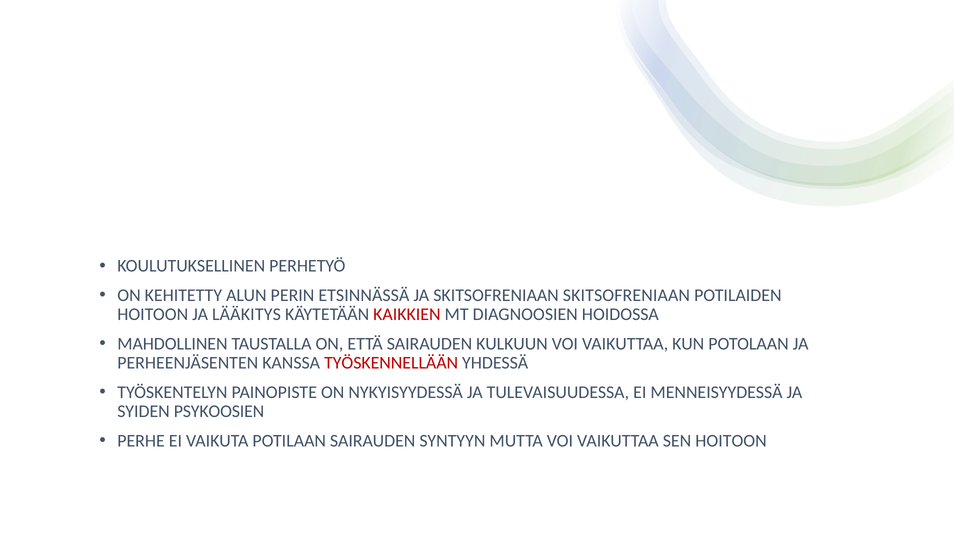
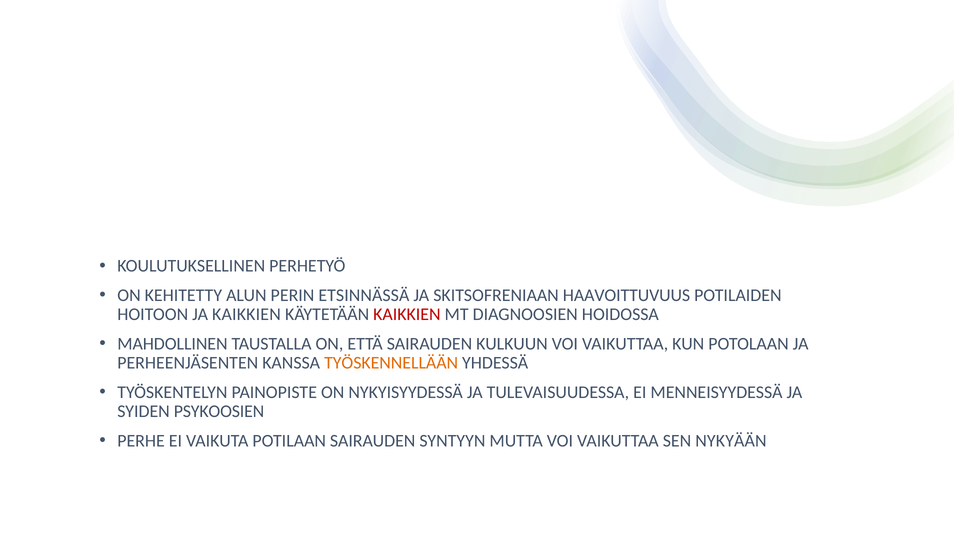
SKITSOFRENIAAN SKITSOFRENIAAN: SKITSOFRENIAAN -> HAAVOITTUVUUS
JA LÄÄKITYS: LÄÄKITYS -> KAIKKIEN
TYÖSKENNELLÄÄN colour: red -> orange
SEN HOITOON: HOITOON -> NYKYÄÄN
